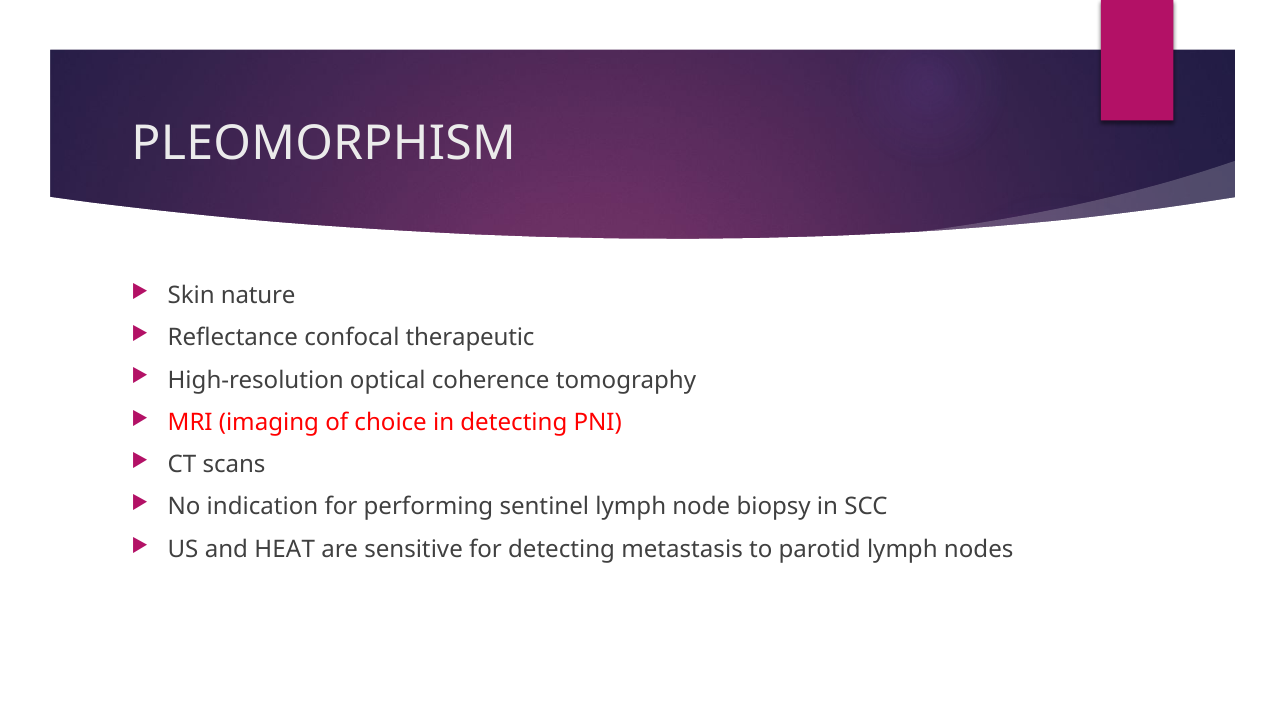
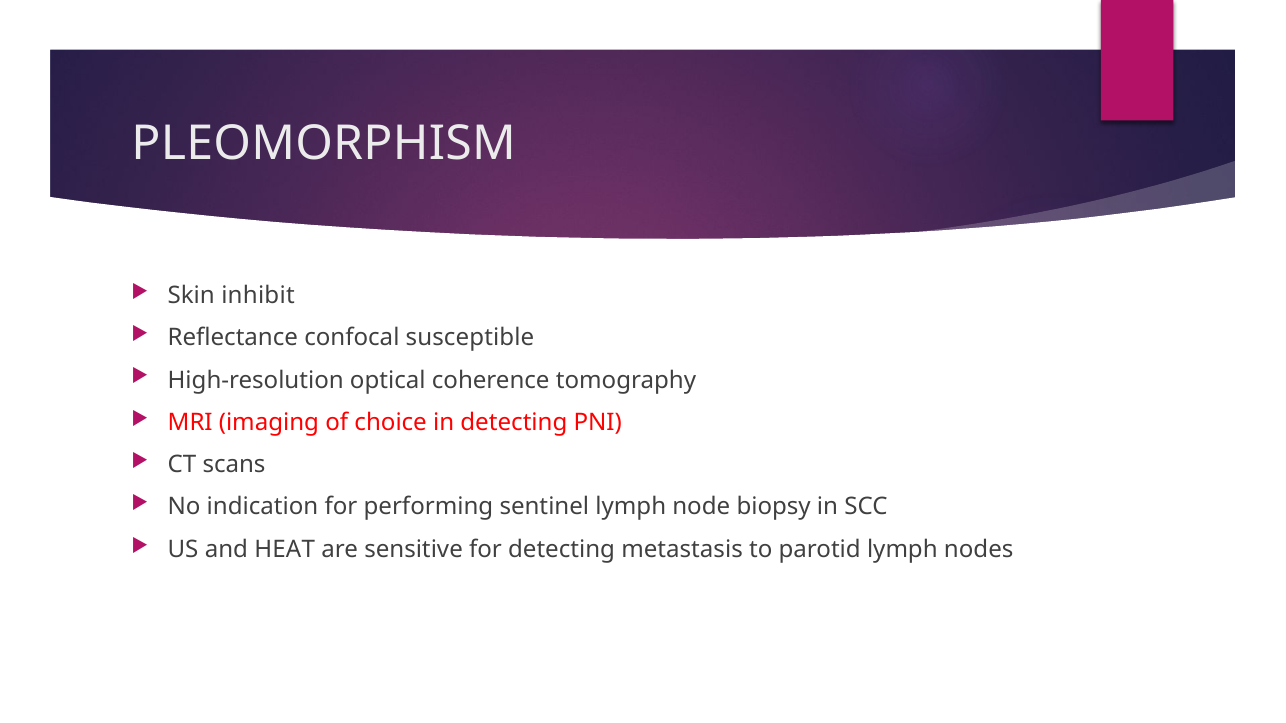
nature: nature -> inhibit
therapeutic: therapeutic -> susceptible
